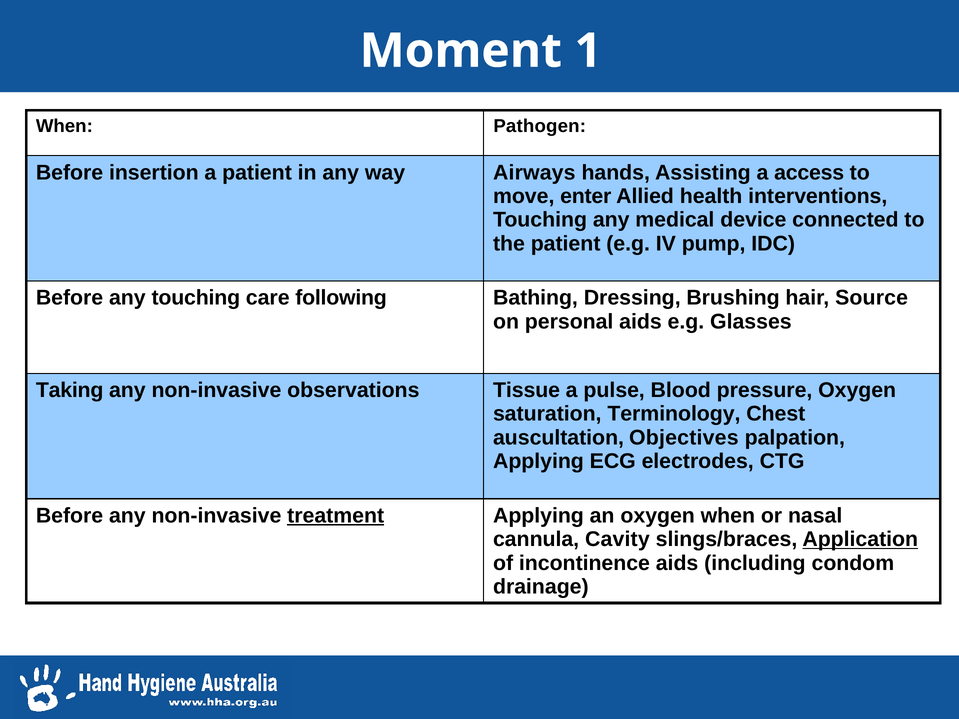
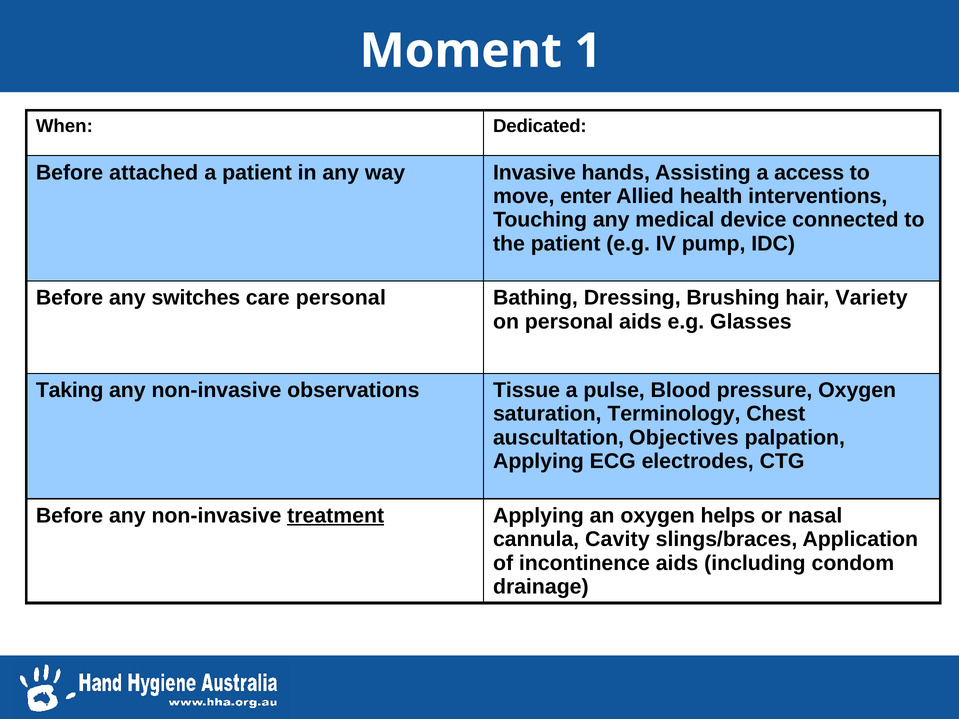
Pathogen: Pathogen -> Dedicated
insertion: insertion -> attached
Airways: Airways -> Invasive
any touching: touching -> switches
care following: following -> personal
Source: Source -> Variety
oxygen when: when -> helps
Application underline: present -> none
